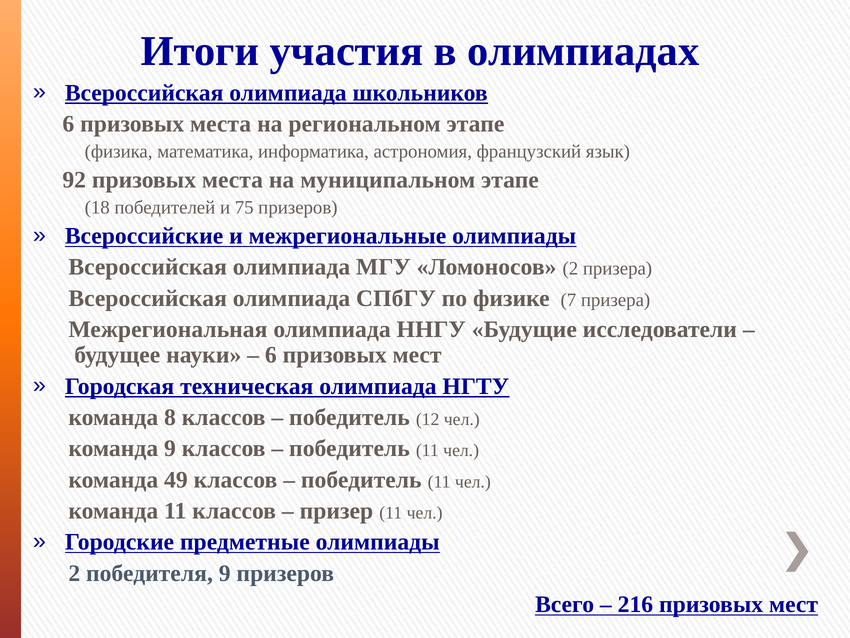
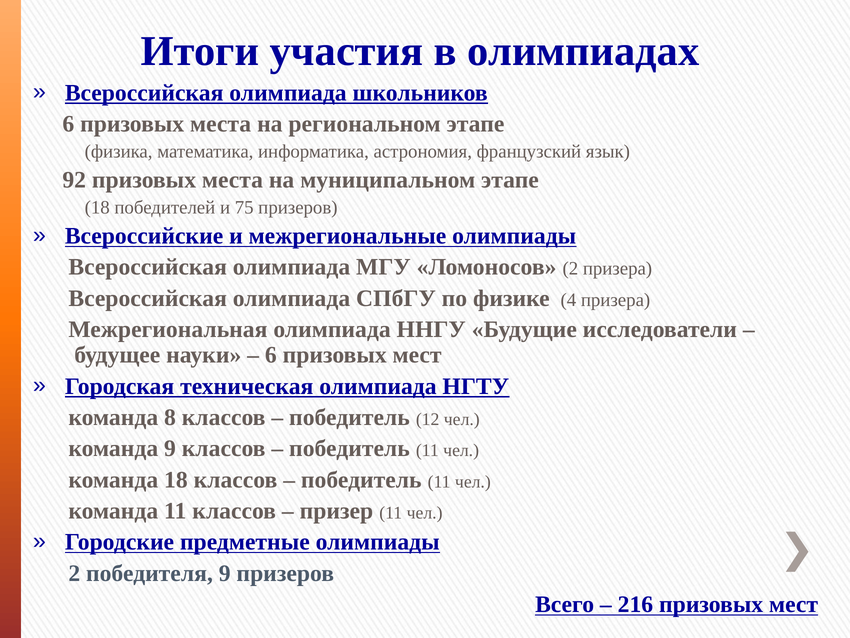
7: 7 -> 4
команда 49: 49 -> 18
